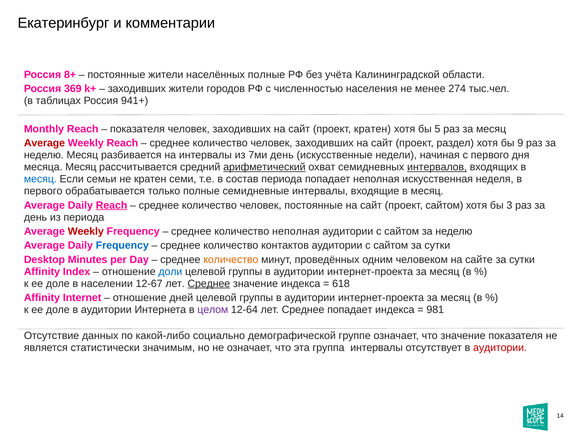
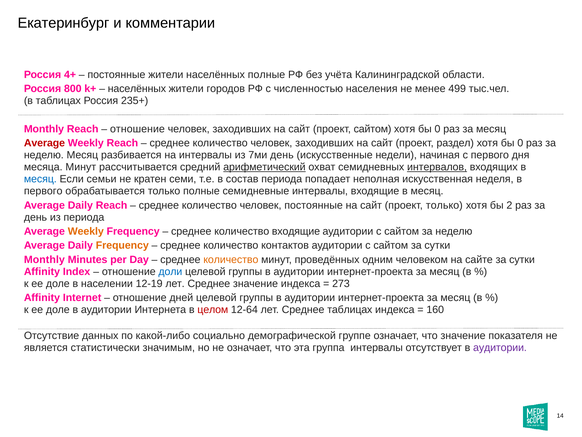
8+: 8+ -> 4+
369: 369 -> 800
заходивших at (137, 89): заходивших -> населённых
274: 274 -> 499
941+: 941+ -> 235+
показателя at (137, 129): показателя -> отношение
проект кратен: кратен -> сайтом
5 at (438, 129): 5 -> 0
раздел хотя бы 9: 9 -> 0
месяца Месяц: Месяц -> Минут
Reach at (112, 205) underline: present -> none
проект сайтом: сайтом -> только
3: 3 -> 2
Weekly at (86, 231) colour: red -> orange
количество неполная: неполная -> входящие
Frequency at (122, 245) colour: blue -> orange
Desktop at (44, 259): Desktop -> Monthly
12-67: 12-67 -> 12-19
Среднее at (209, 283) underline: present -> none
618: 618 -> 273
целом colour: purple -> red
Среднее попадает: попадает -> таблицах
981: 981 -> 160
аудитории at (500, 347) colour: red -> purple
